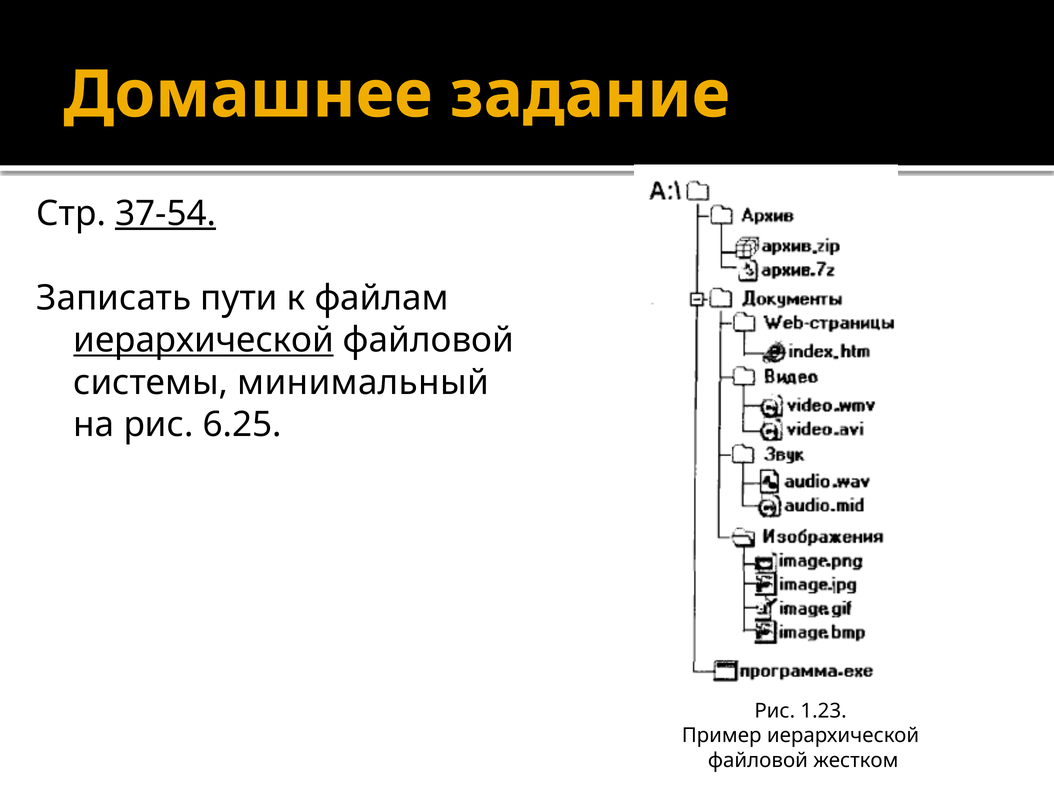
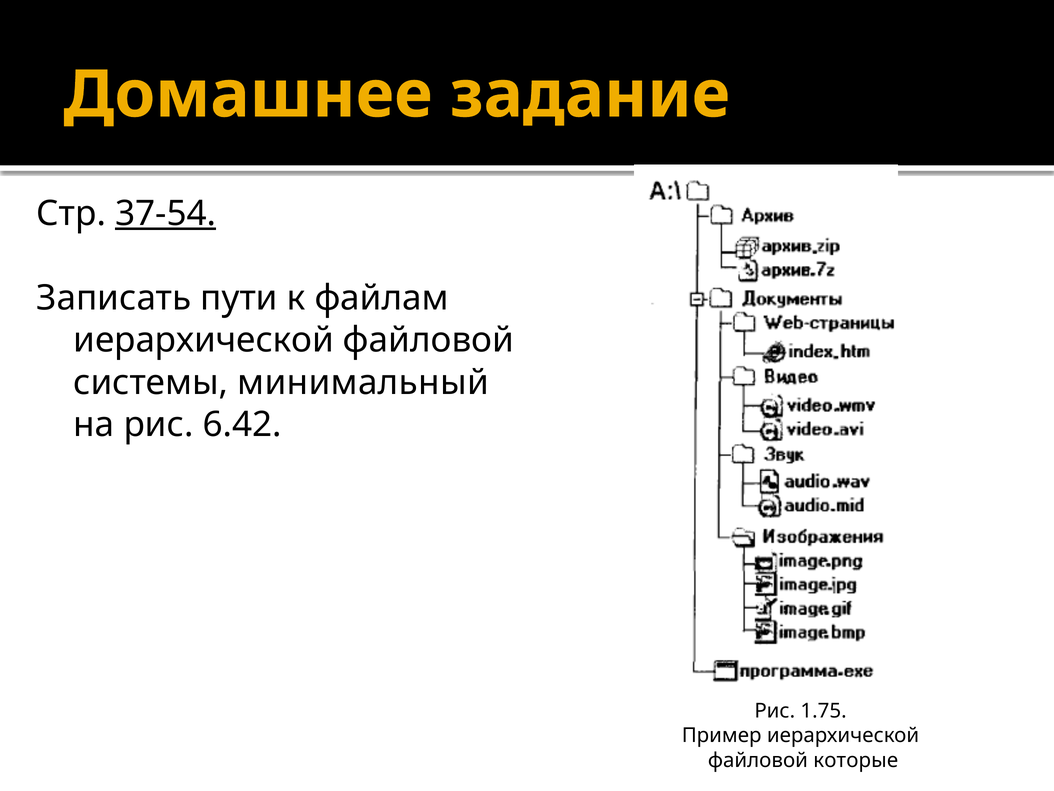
иерархической at (204, 340) underline: present -> none
6.25: 6.25 -> 6.42
1.23: 1.23 -> 1.75
жестком: жестком -> которые
